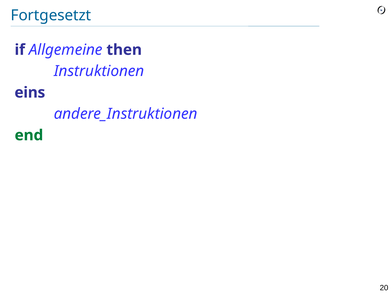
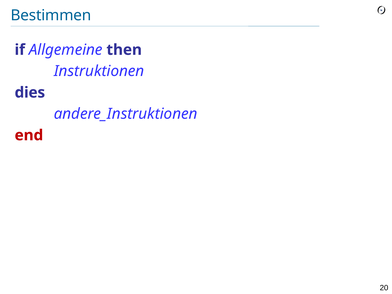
Fortgesetzt: Fortgesetzt -> Bestimmen
eins: eins -> dies
end colour: green -> red
